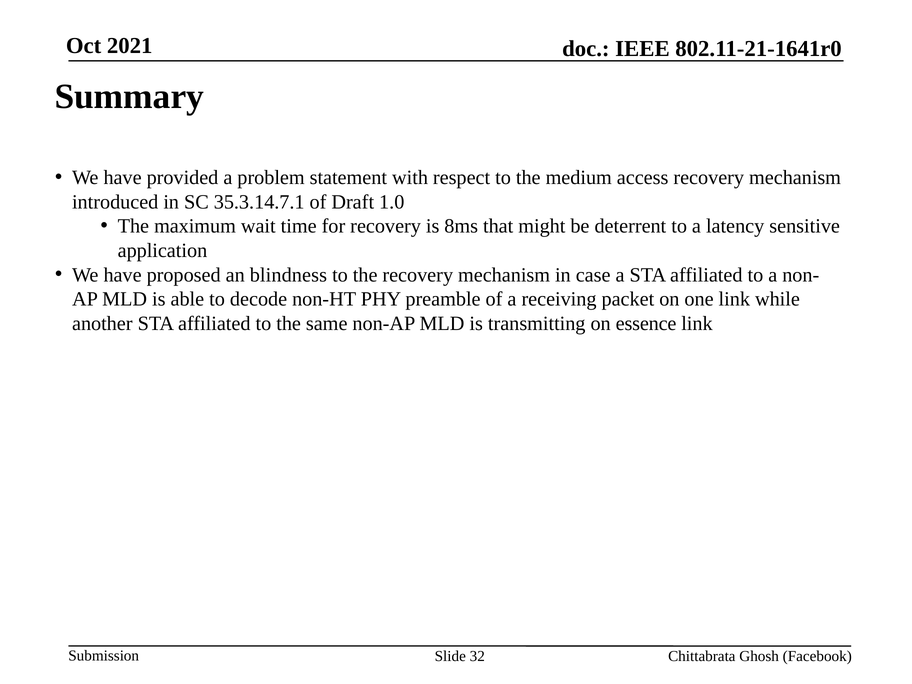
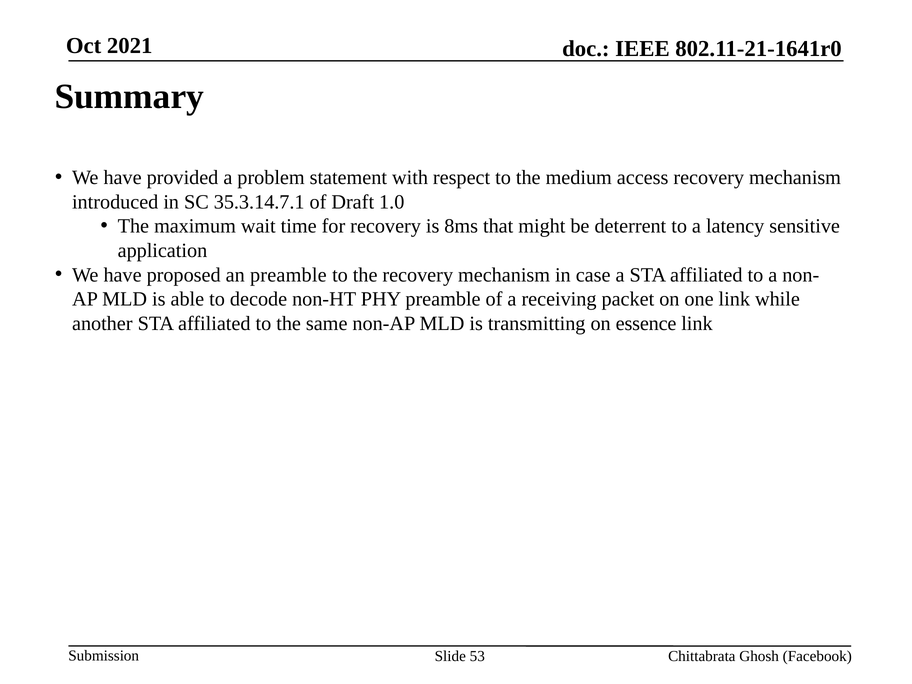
an blindness: blindness -> preamble
32: 32 -> 53
